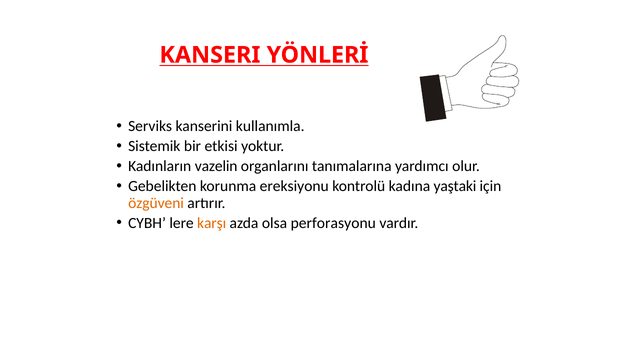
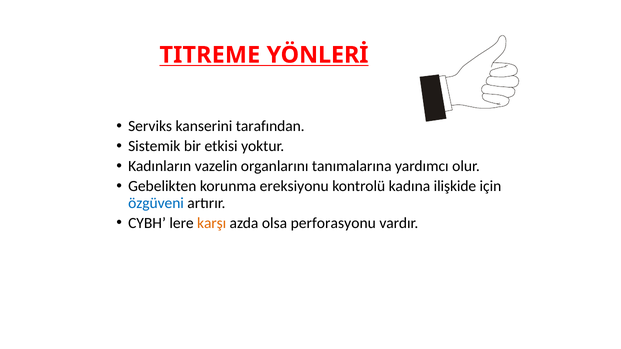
KANSERI: KANSERI -> TITREME
kullanımla: kullanımla -> tarafından
yaştaki: yaştaki -> ilişkide
özgüveni colour: orange -> blue
